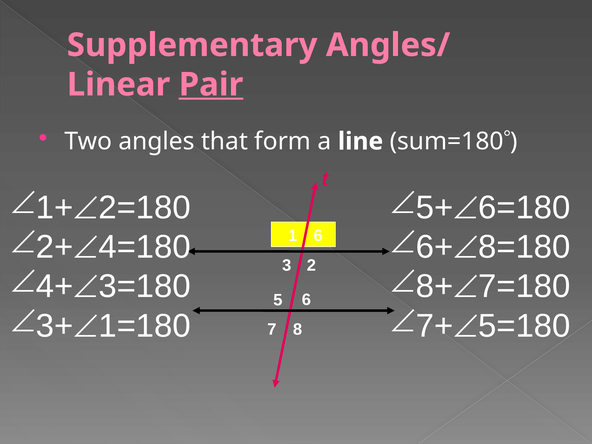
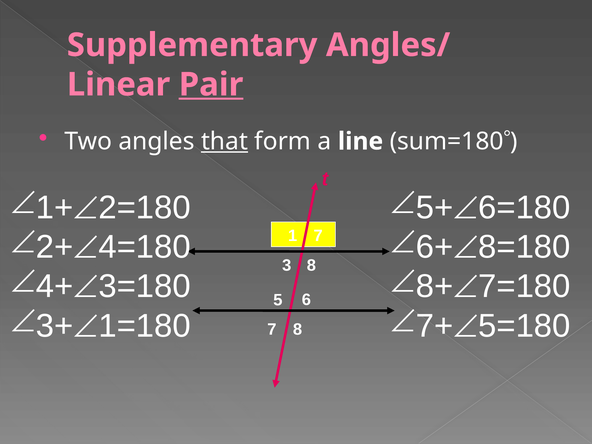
that underline: none -> present
1 6: 6 -> 7
3 2: 2 -> 8
